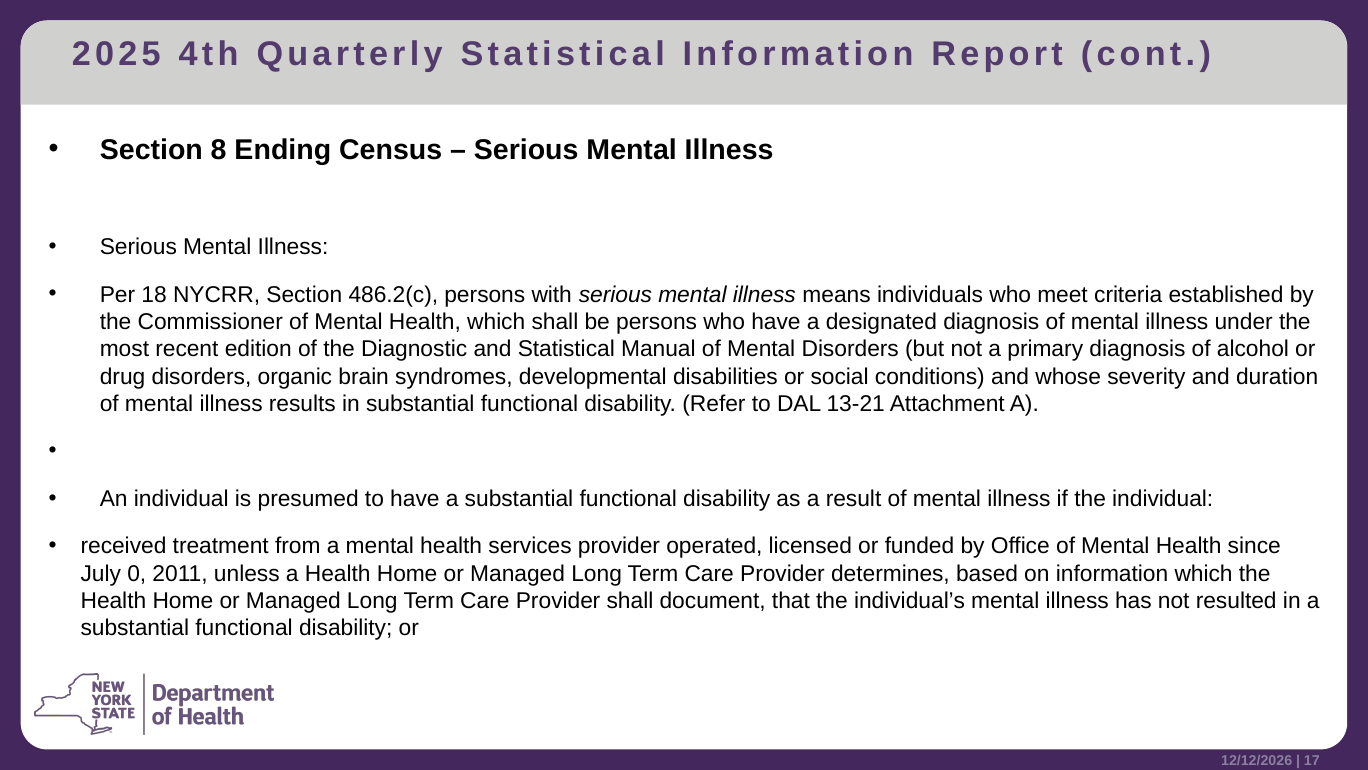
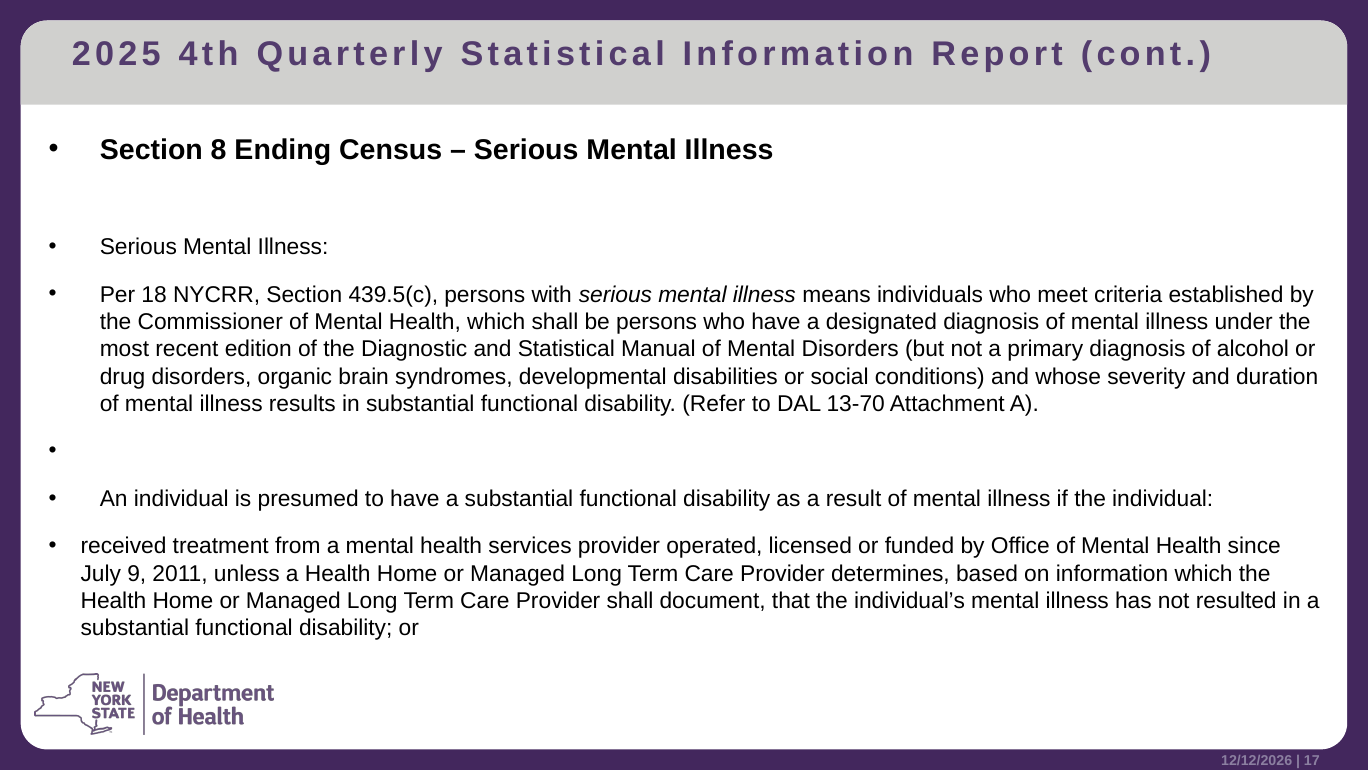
486.2(c: 486.2(c -> 439.5(c
13-21: 13-21 -> 13-70
0: 0 -> 9
